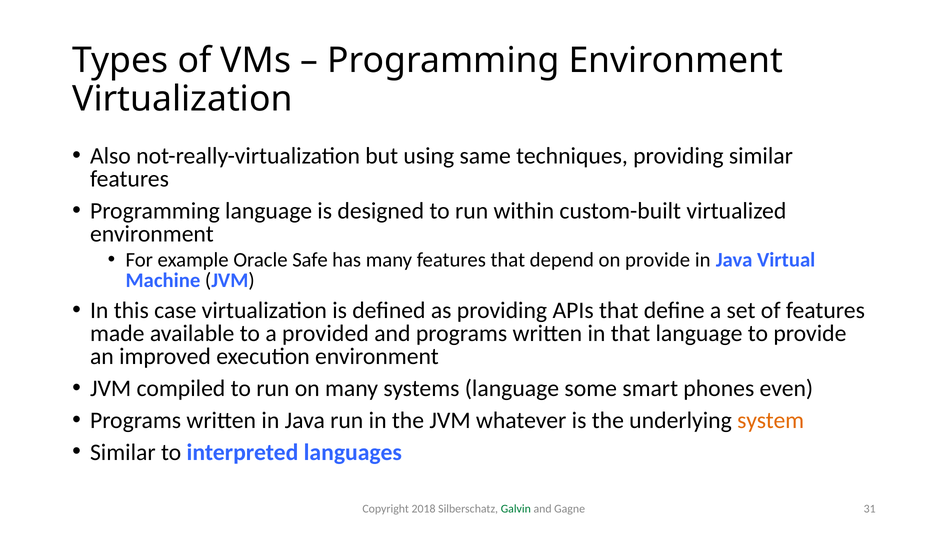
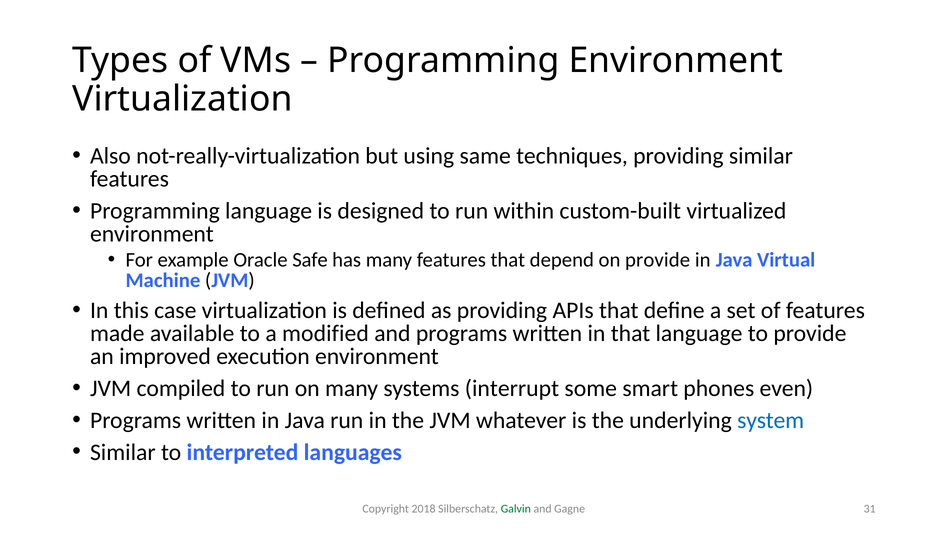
provided: provided -> modified
systems language: language -> interrupt
system colour: orange -> blue
